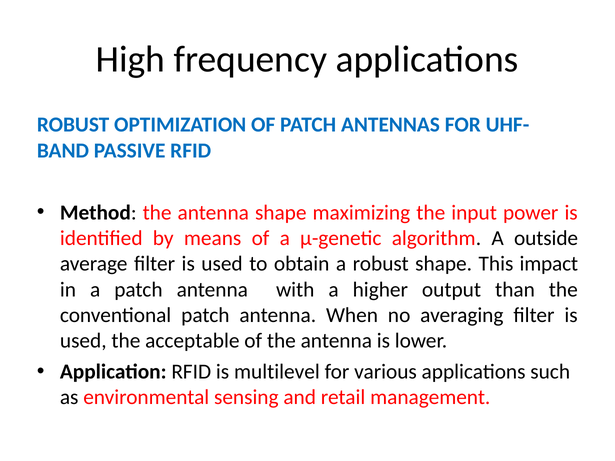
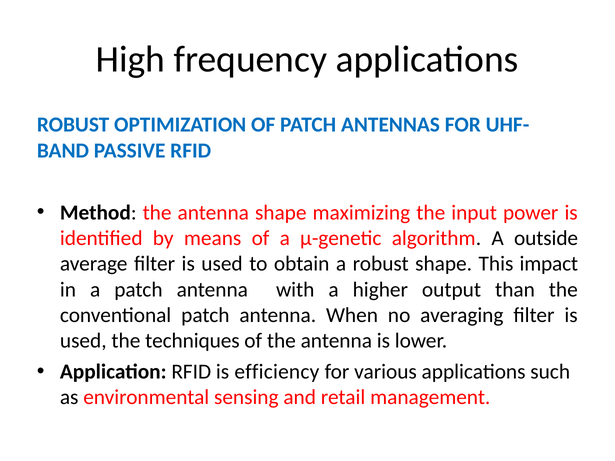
acceptable: acceptable -> techniques
multilevel: multilevel -> efficiency
